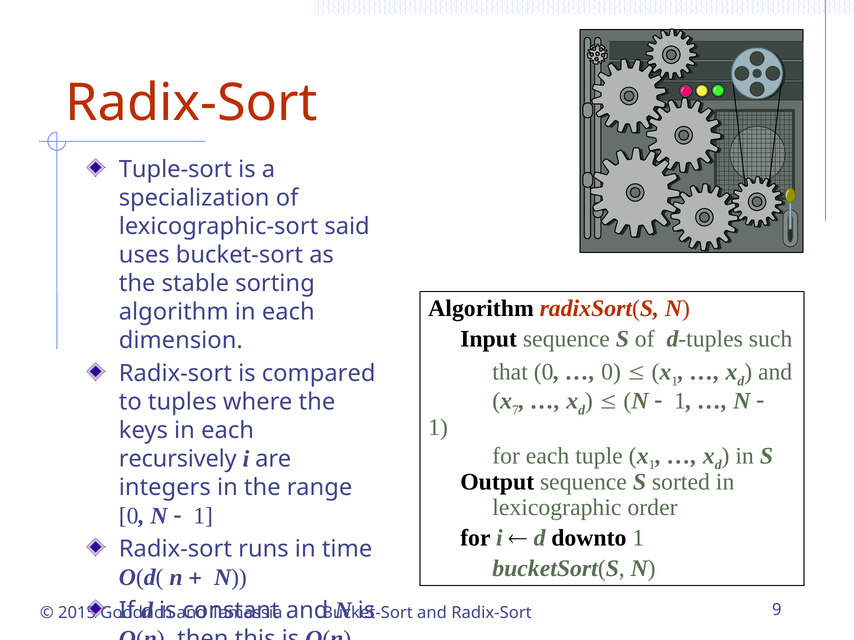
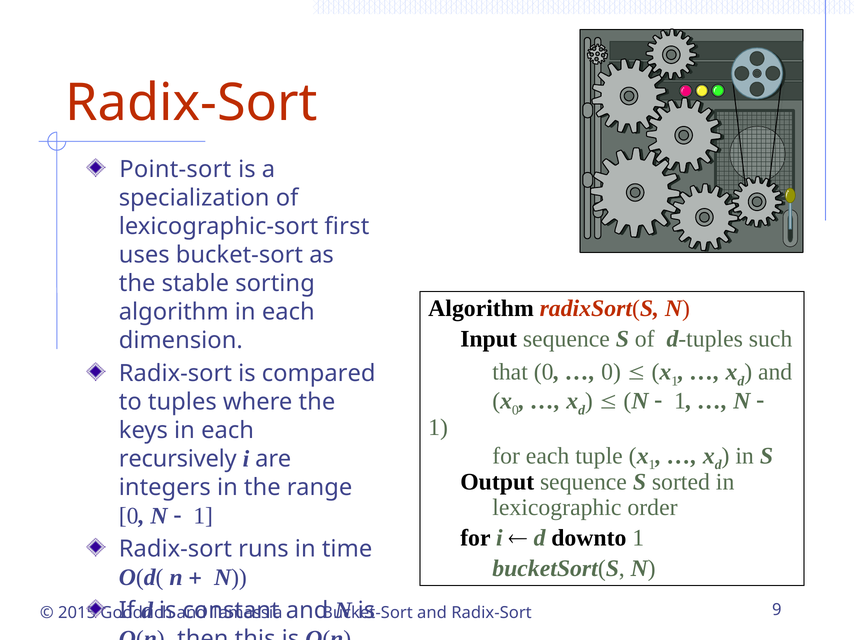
Tuple-sort: Tuple-sort -> Point-sort
said: said -> first
7 at (515, 411): 7 -> 0
